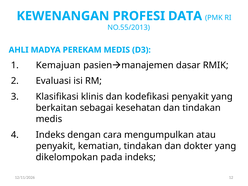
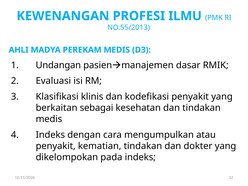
DATA: DATA -> ILMU
Kemajuan: Kemajuan -> Undangan
